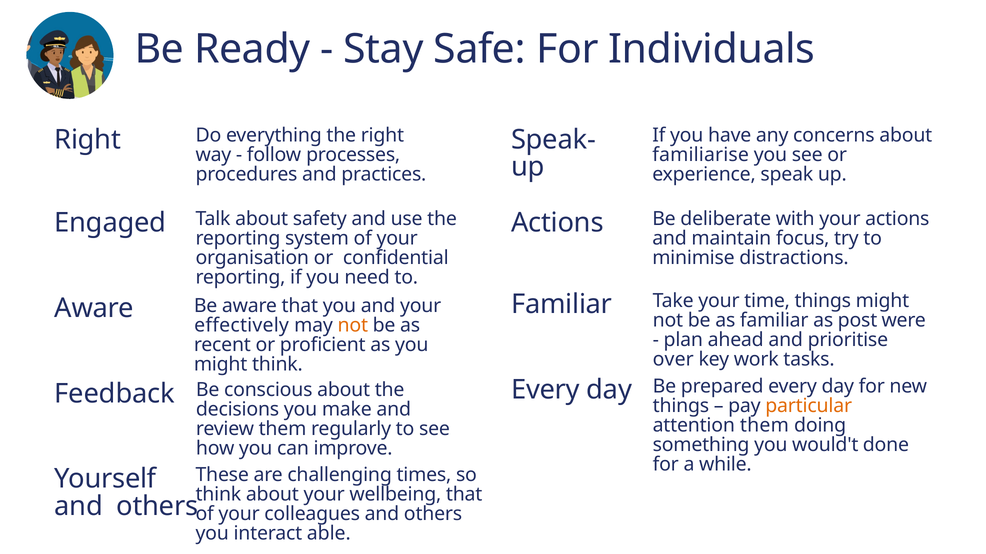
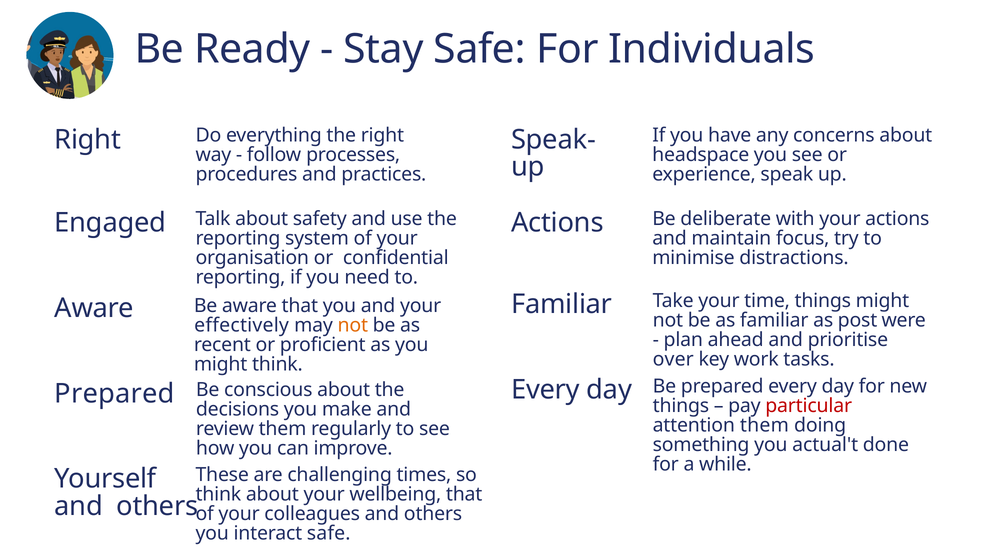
familiarise: familiarise -> headspace
Feedback at (115, 394): Feedback -> Prepared
particular colour: orange -> red
would't: would't -> actual't
interact able: able -> safe
